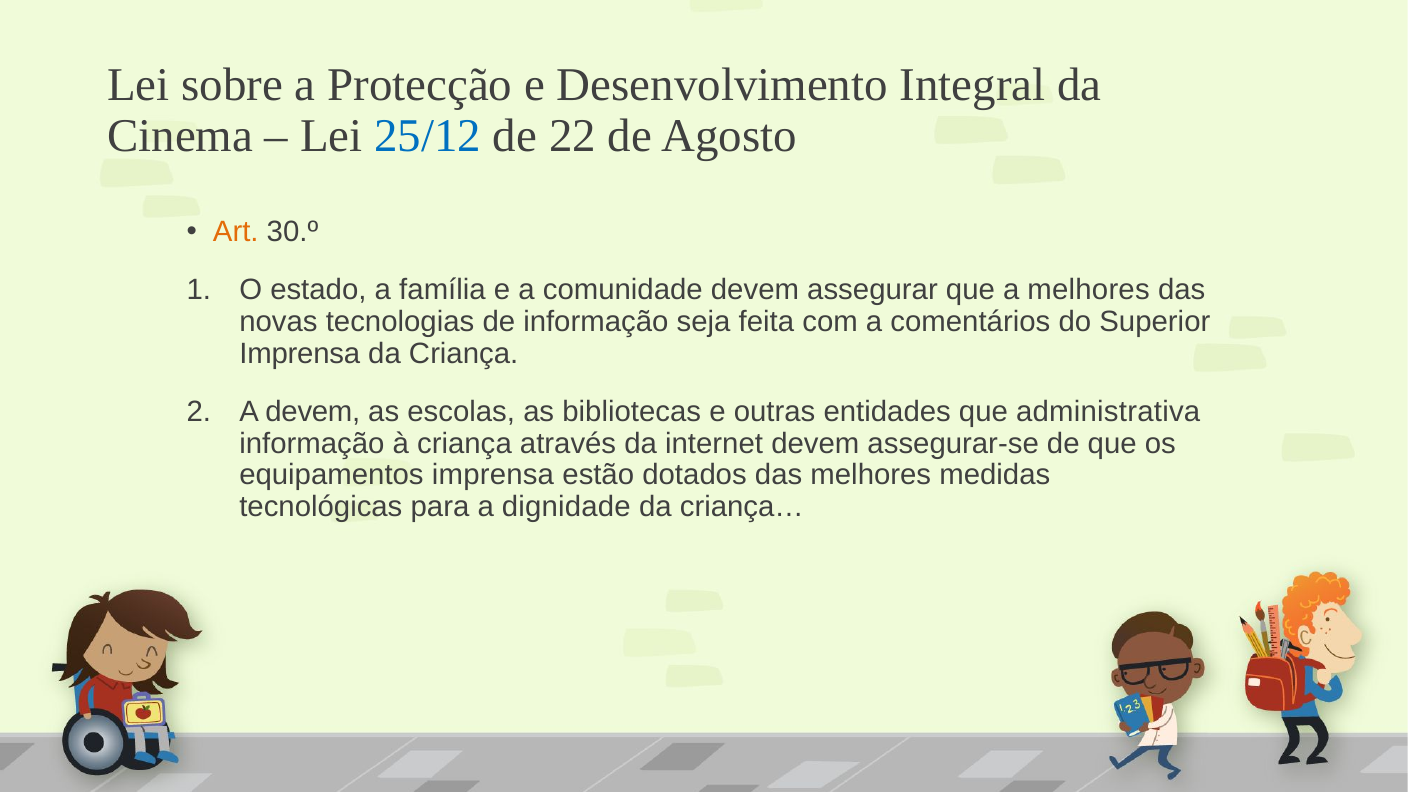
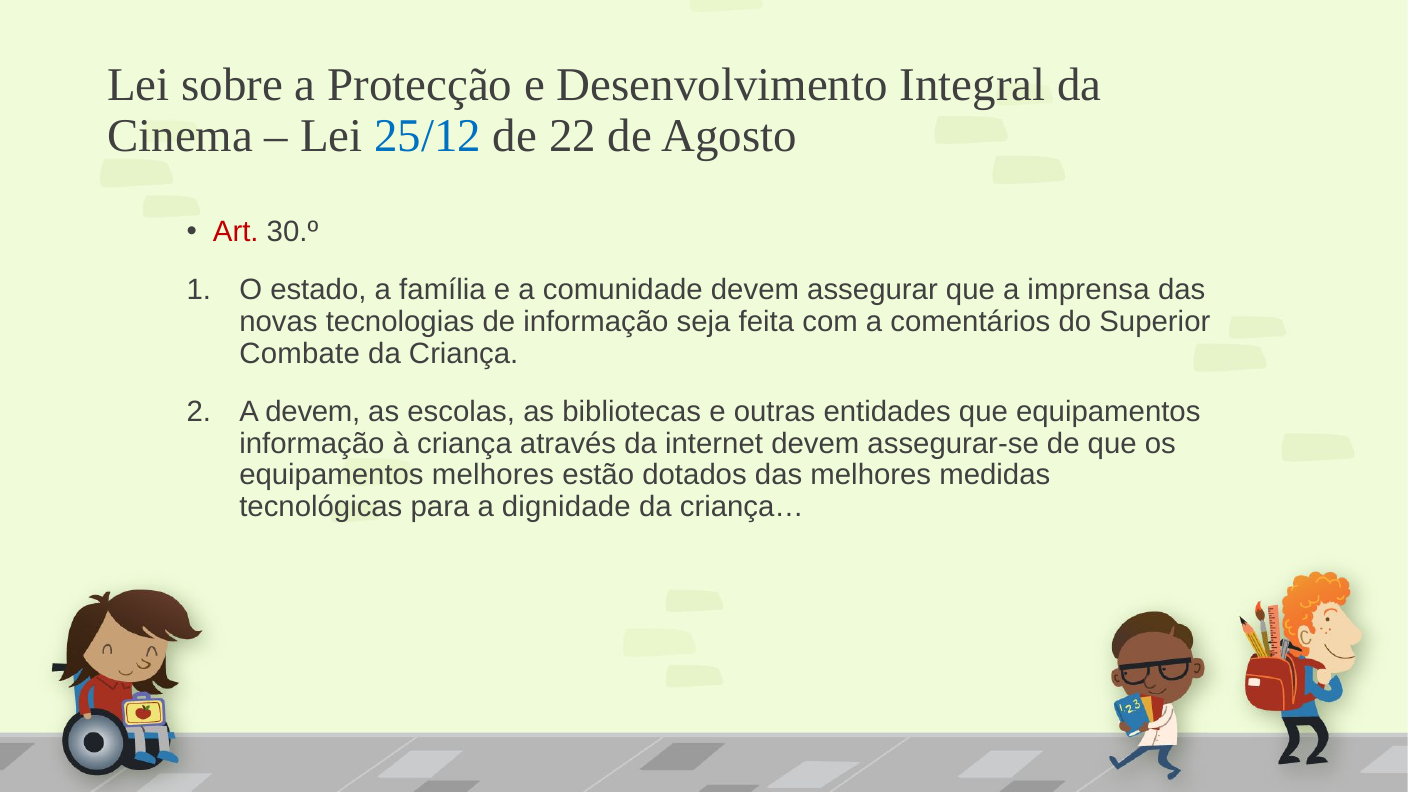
Art colour: orange -> red
a melhores: melhores -> imprensa
Imprensa at (300, 354): Imprensa -> Combate
que administrativa: administrativa -> equipamentos
equipamentos imprensa: imprensa -> melhores
